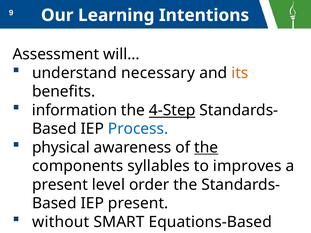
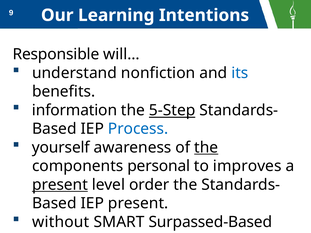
Assessment: Assessment -> Responsible
necessary: necessary -> nonfiction
its colour: orange -> blue
4-Step: 4-Step -> 5-Step
physical: physical -> yourself
syllables: syllables -> personal
present at (60, 185) underline: none -> present
Equations-Based: Equations-Based -> Surpassed-Based
